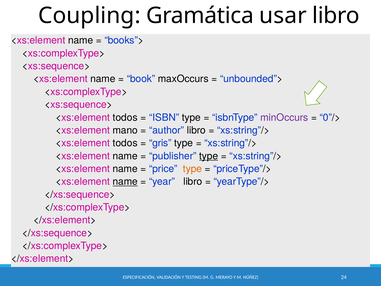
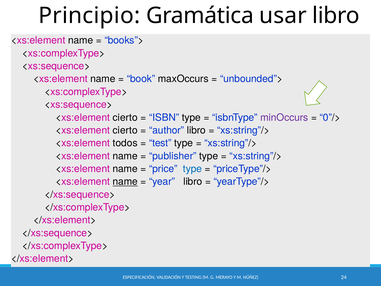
Coupling: Coupling -> Principio
todos at (125, 117): todos -> cierto
mano at (125, 130): mano -> cierto
gris: gris -> test
type at (209, 156) underline: present -> none
type at (192, 169) colour: orange -> blue
